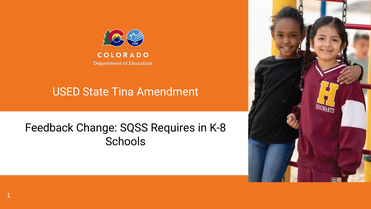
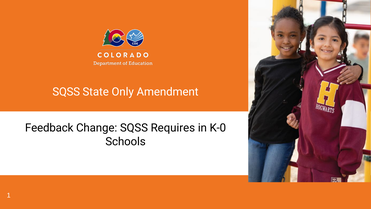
USED at (66, 92): USED -> SQSS
Tina: Tina -> Only
K-8: K-8 -> K-0
